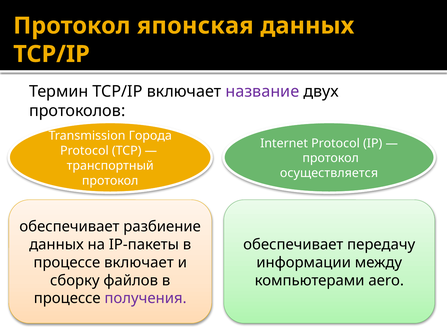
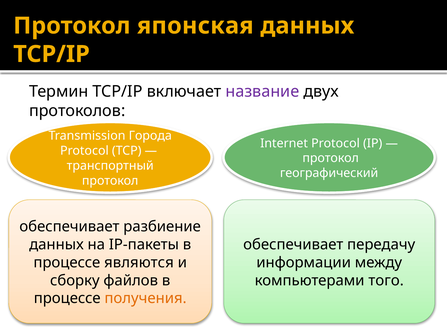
осуществляется: осуществляется -> географический
процессе включает: включает -> являются
aero: aero -> того
получения colour: purple -> orange
